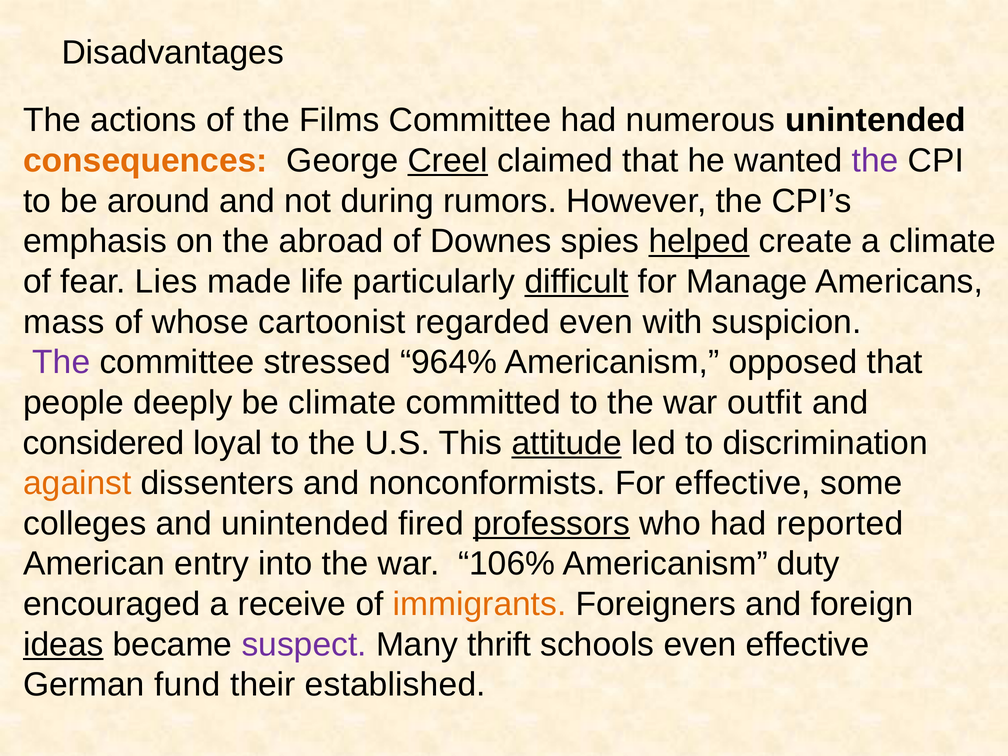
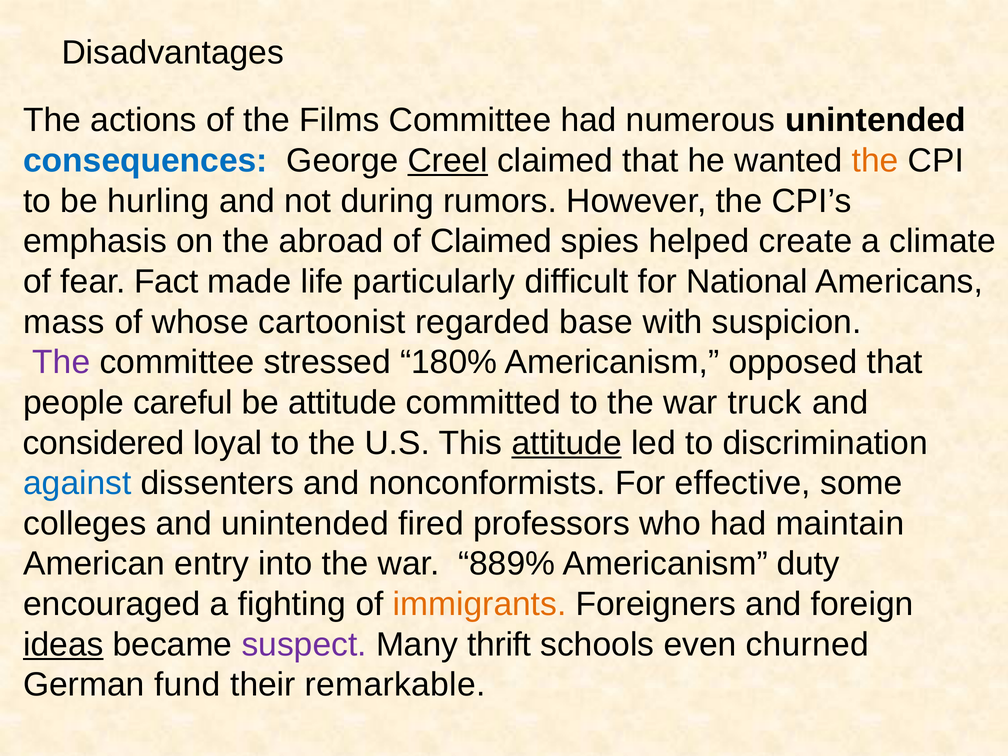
consequences colour: orange -> blue
the at (875, 161) colour: purple -> orange
around: around -> hurling
of Downes: Downes -> Claimed
helped underline: present -> none
Lies: Lies -> Fact
difficult underline: present -> none
Manage: Manage -> National
regarded even: even -> base
964%: 964% -> 180%
deeply: deeply -> careful
be climate: climate -> attitude
outfit: outfit -> truck
against colour: orange -> blue
professors underline: present -> none
reported: reported -> maintain
106%: 106% -> 889%
receive: receive -> fighting
even effective: effective -> churned
established: established -> remarkable
